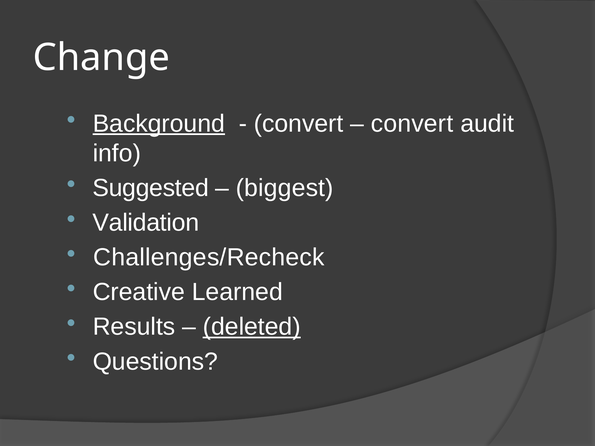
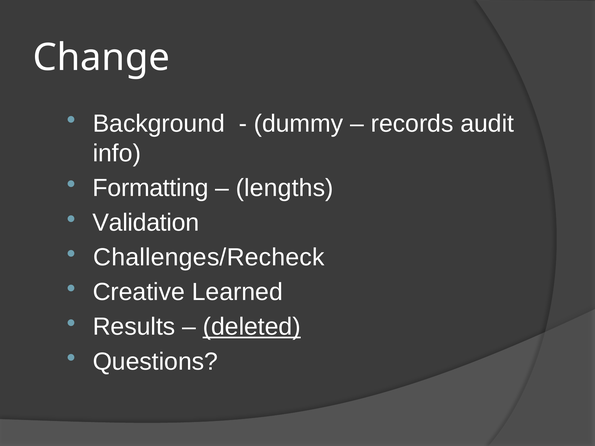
Background underline: present -> none
convert at (299, 124): convert -> dummy
convert at (412, 124): convert -> records
Suggested: Suggested -> Formatting
biggest: biggest -> lengths
